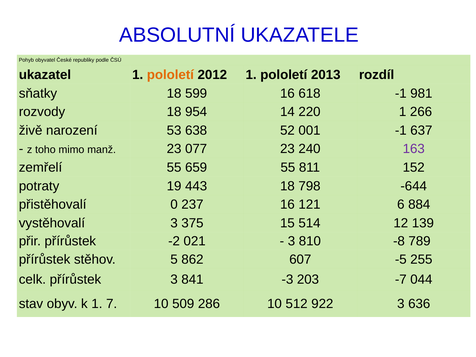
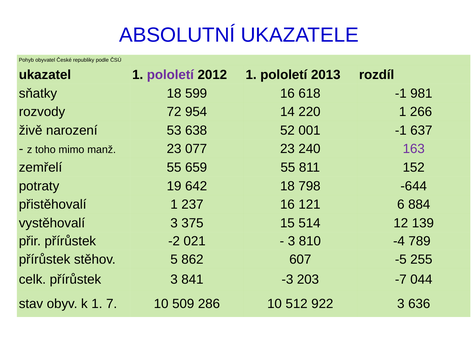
pololetí at (170, 75) colour: orange -> purple
rozvody 18: 18 -> 72
443: 443 -> 642
přistěhovalí 0: 0 -> 1
-8: -8 -> -4
